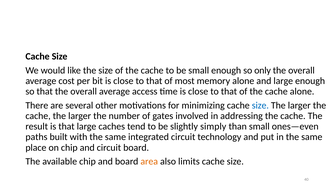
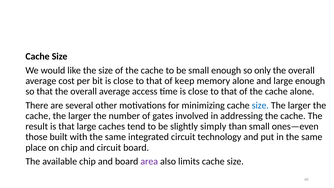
most: most -> keep
paths: paths -> those
area colour: orange -> purple
